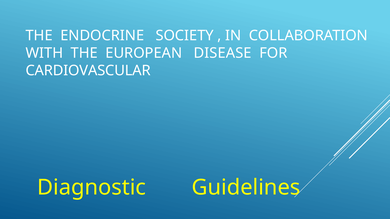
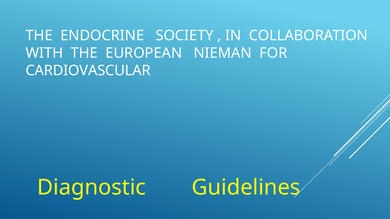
DISEASE: DISEASE -> NIEMAN
